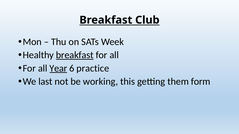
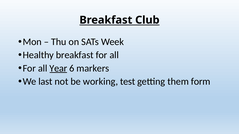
breakfast at (75, 55) underline: present -> none
practice: practice -> markers
this: this -> test
